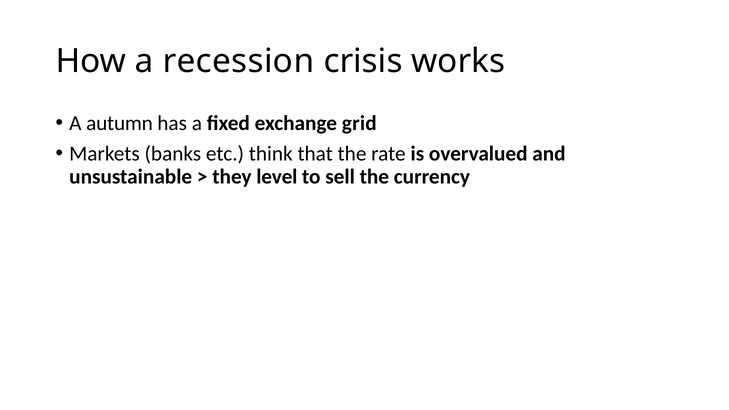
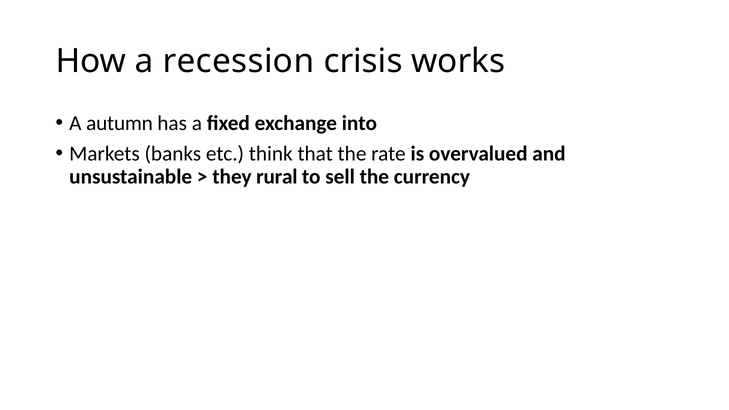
grid: grid -> into
level: level -> rural
